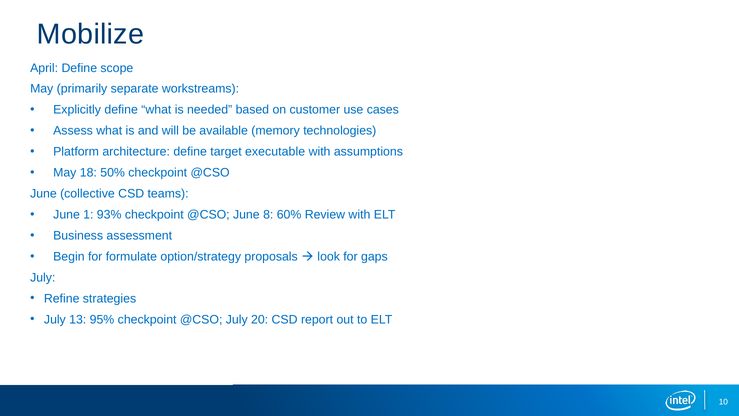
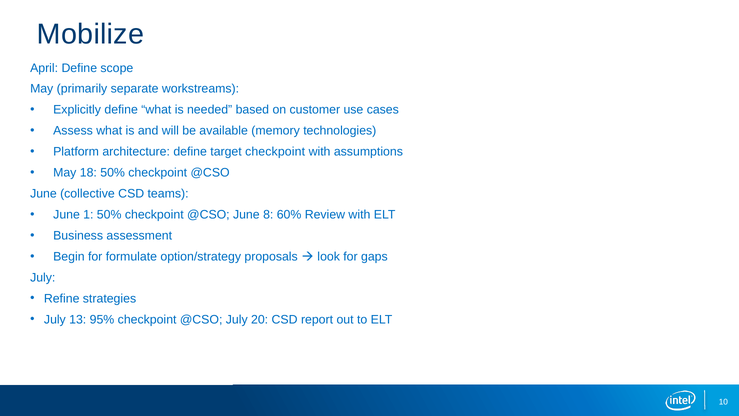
target executable: executable -> checkpoint
1 93%: 93% -> 50%
